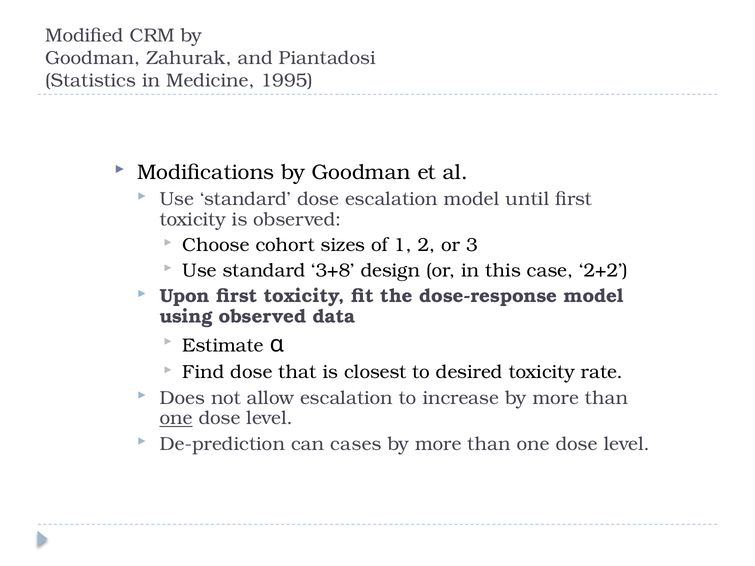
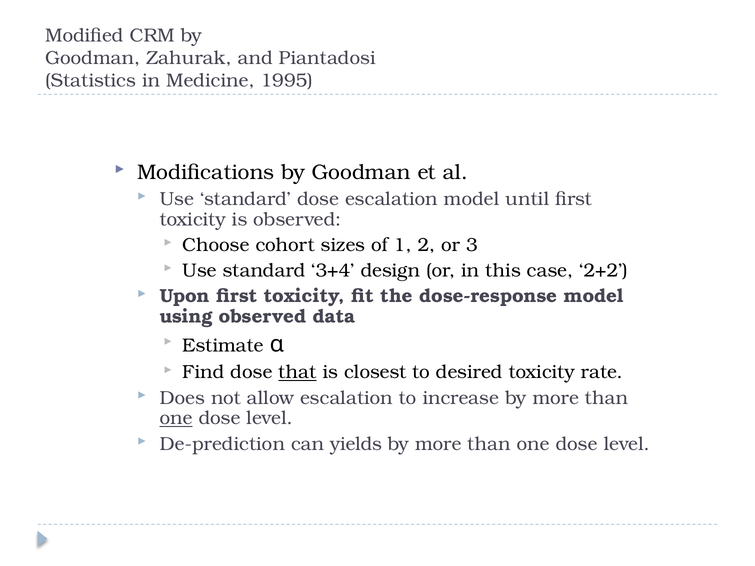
3+8: 3+8 -> 3+4
that underline: none -> present
cases: cases -> yields
